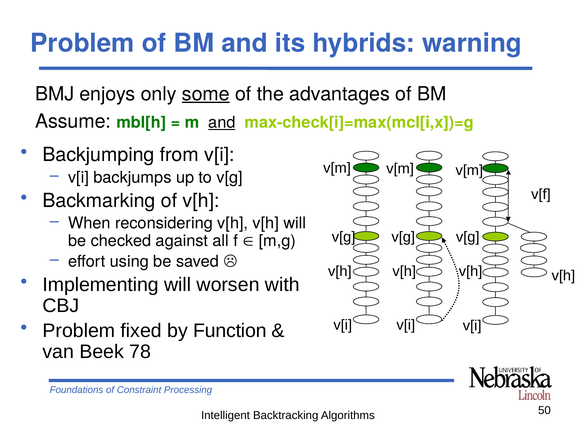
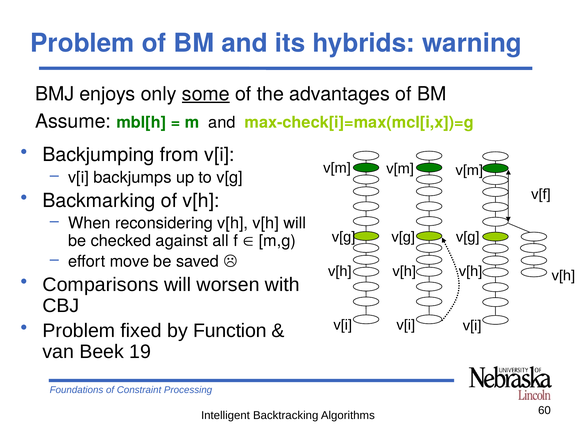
and at (222, 123) underline: present -> none
using: using -> move
Implementing: Implementing -> Comparisons
78: 78 -> 19
50: 50 -> 60
